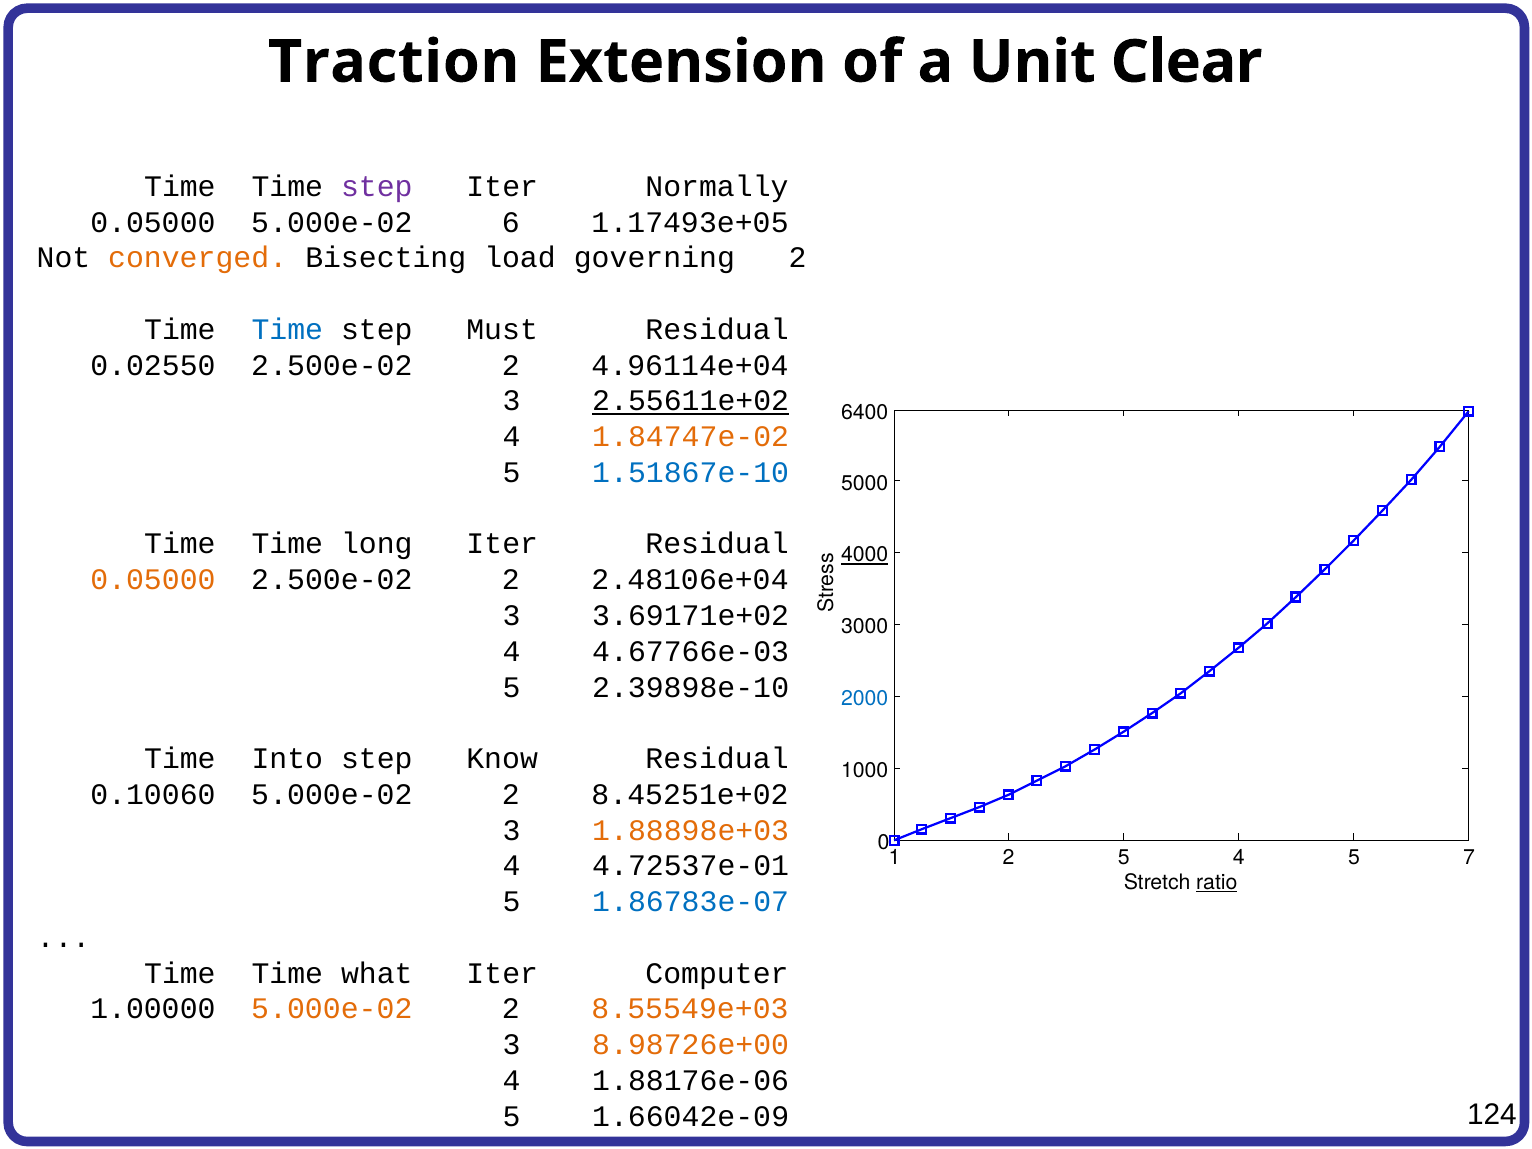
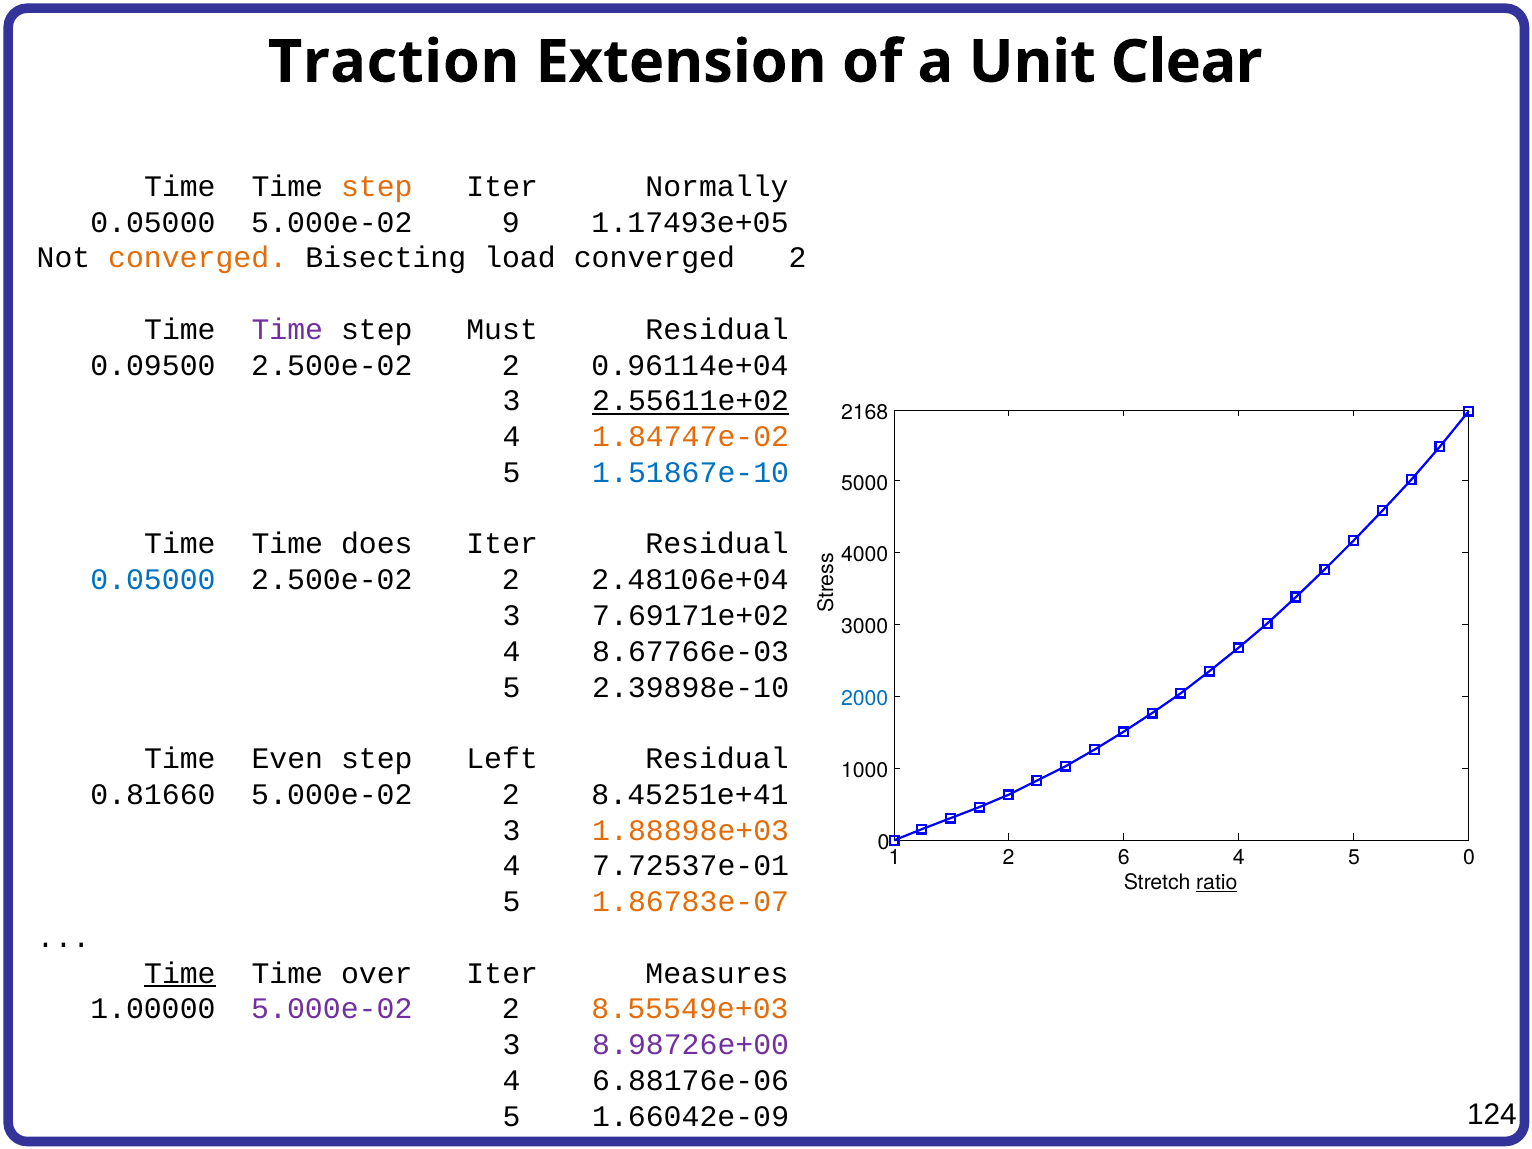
step at (377, 186) colour: purple -> orange
6: 6 -> 9
load governing: governing -> converged
Time at (287, 329) colour: blue -> purple
0.02550: 0.02550 -> 0.09500
4.96114e+04: 4.96114e+04 -> 0.96114e+04
6400: 6400 -> 2168
long: long -> does
4000 underline: present -> none
0.05000 at (153, 580) colour: orange -> blue
3.69171e+02: 3.69171e+02 -> 7.69171e+02
4.67766e-03: 4.67766e-03 -> 8.67766e-03
Into: Into -> Even
Know: Know -> Left
0.10060: 0.10060 -> 0.81660
8.45251e+02: 8.45251e+02 -> 8.45251e+41
2 5: 5 -> 6
5 7: 7 -> 0
4.72537e-01: 4.72537e-01 -> 7.72537e-01
1.86783e-07 colour: blue -> orange
Time at (180, 973) underline: none -> present
what: what -> over
Computer: Computer -> Measures
5.000e-02 at (332, 1009) colour: orange -> purple
8.98726e+00 colour: orange -> purple
1.88176e-06: 1.88176e-06 -> 6.88176e-06
